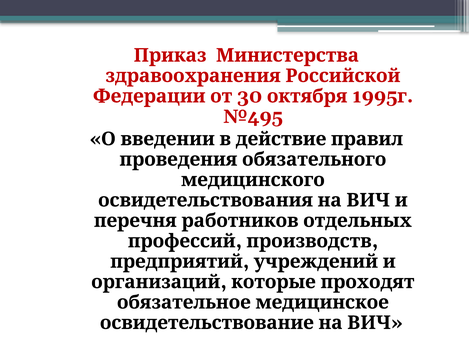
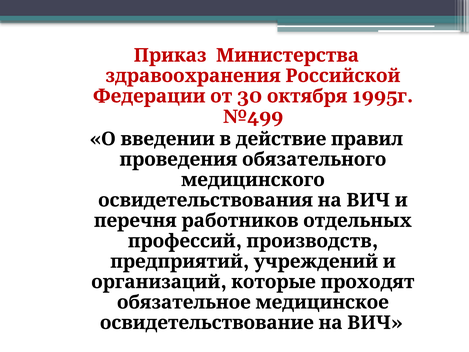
№495: №495 -> №499
